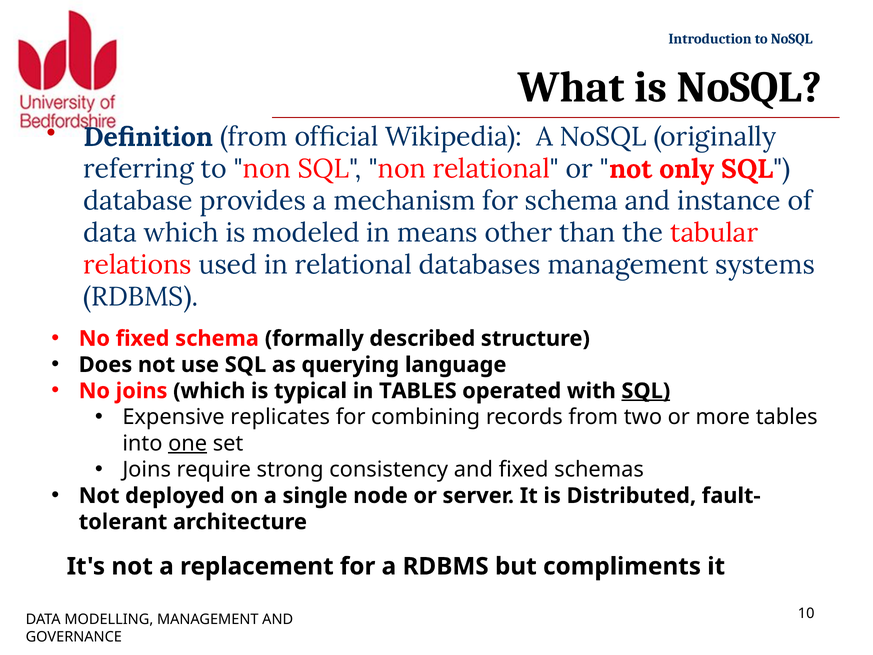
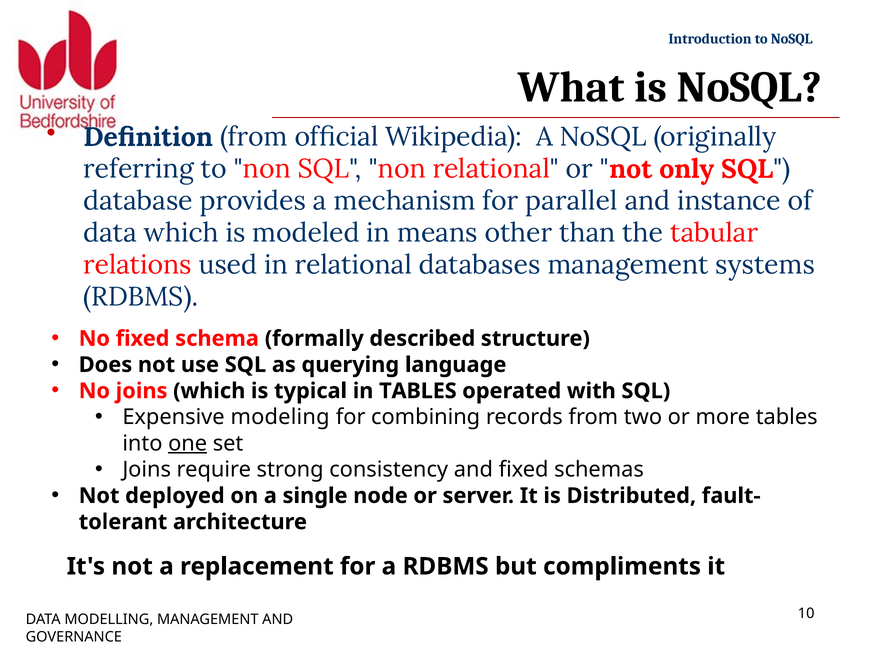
for schema: schema -> parallel
SQL at (646, 391) underline: present -> none
replicates: replicates -> modeling
